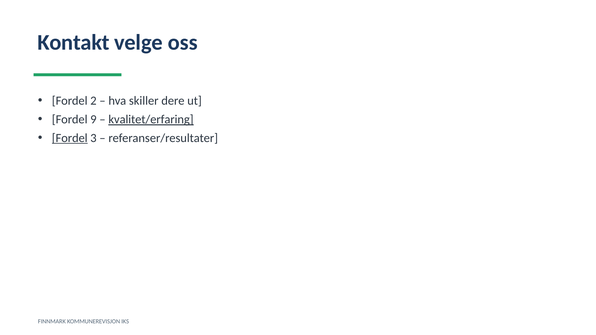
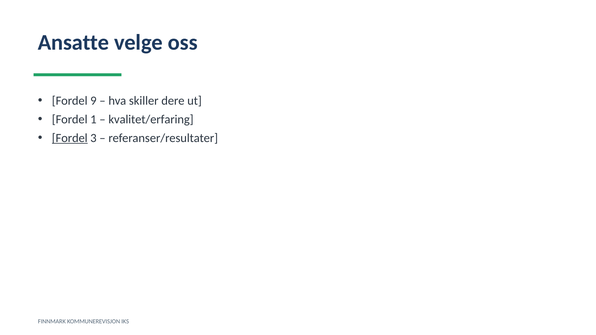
Kontakt: Kontakt -> Ansatte
2: 2 -> 9
9: 9 -> 1
kvalitet/erfaring underline: present -> none
